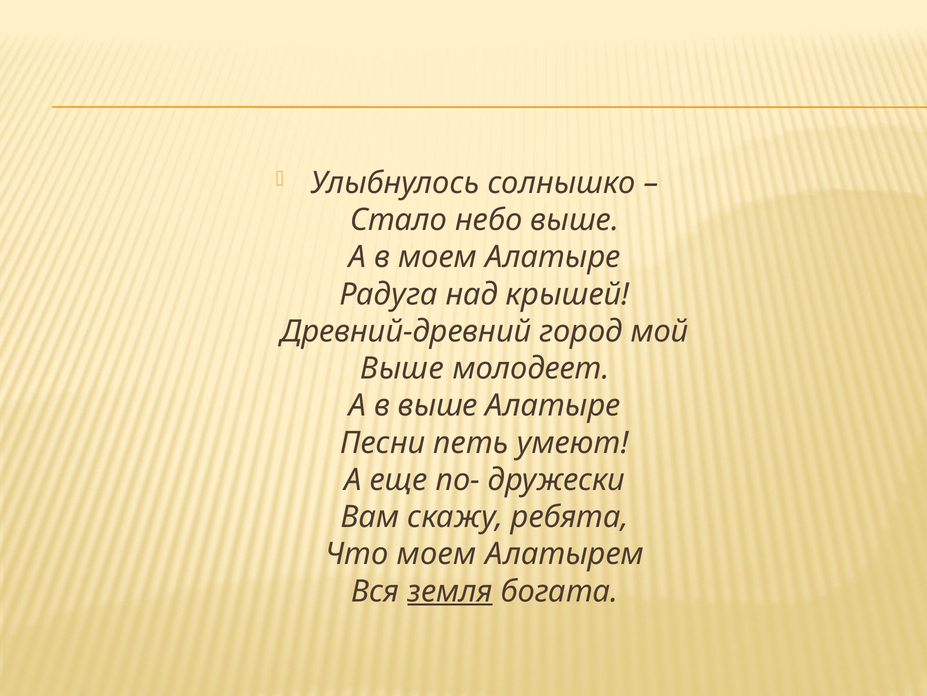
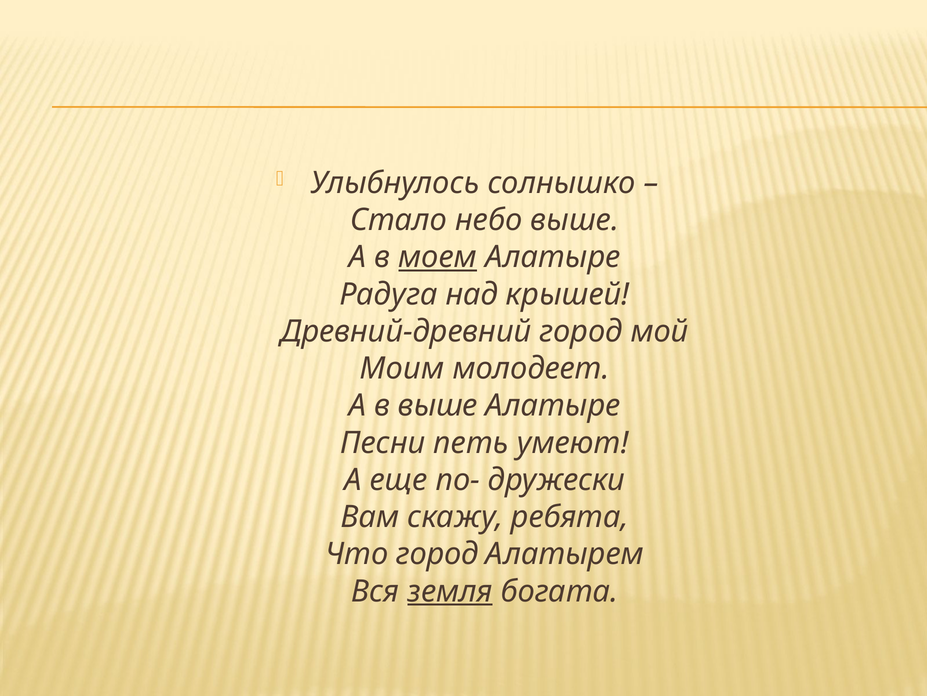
моем at (438, 257) underline: none -> present
Выше at (402, 368): Выше -> Моим
Что моем: моем -> город
